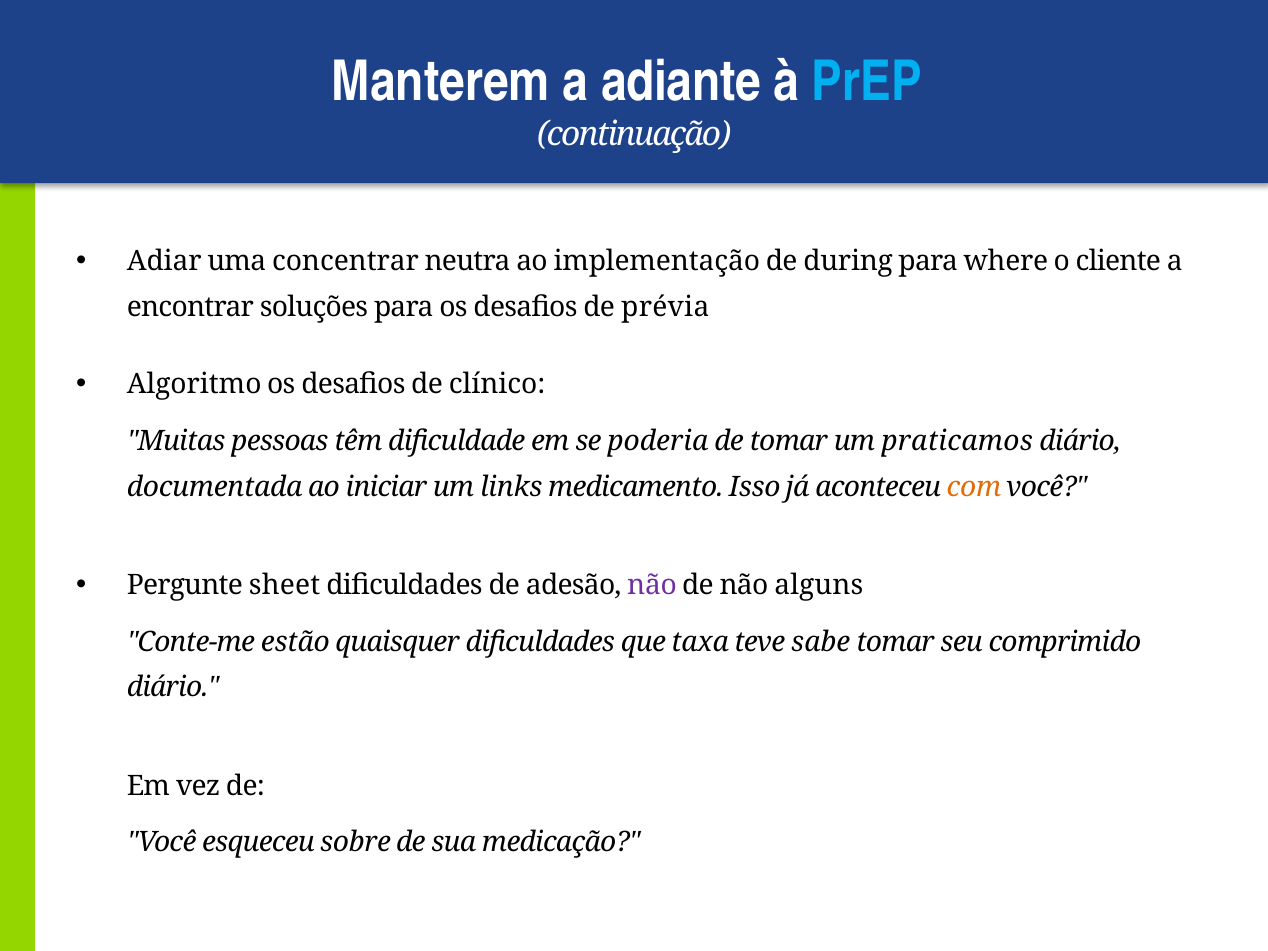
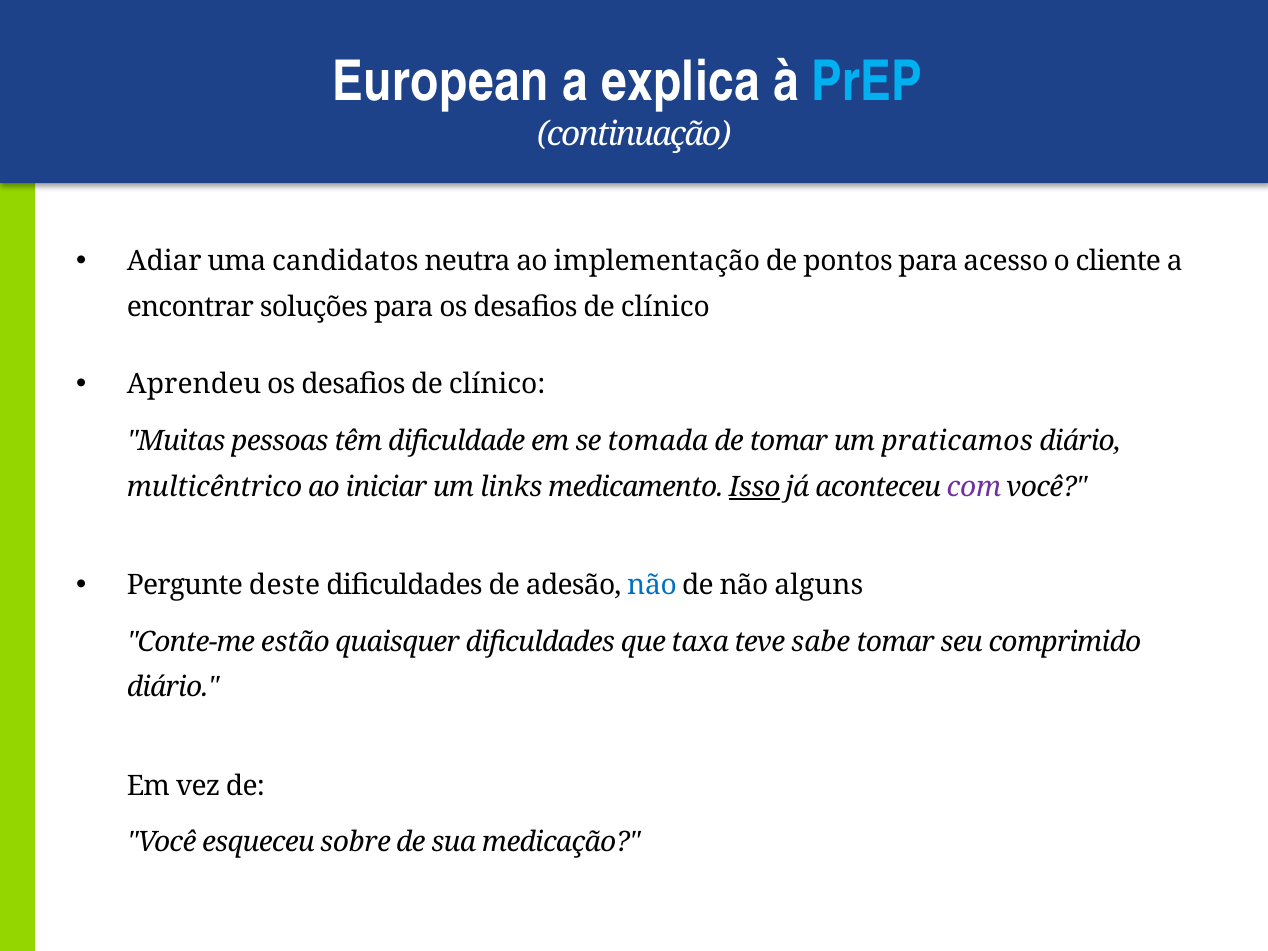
Manterem: Manterem -> European
adiante: adiante -> explica
concentrar: concentrar -> candidatos
during: during -> pontos
where: where -> acesso
prévia at (665, 307): prévia -> clínico
Algoritmo: Algoritmo -> Aprendeu
poderia: poderia -> tomada
documentada: documentada -> multicêntrico
Isso underline: none -> present
com colour: orange -> purple
sheet: sheet -> deste
não at (652, 585) colour: purple -> blue
